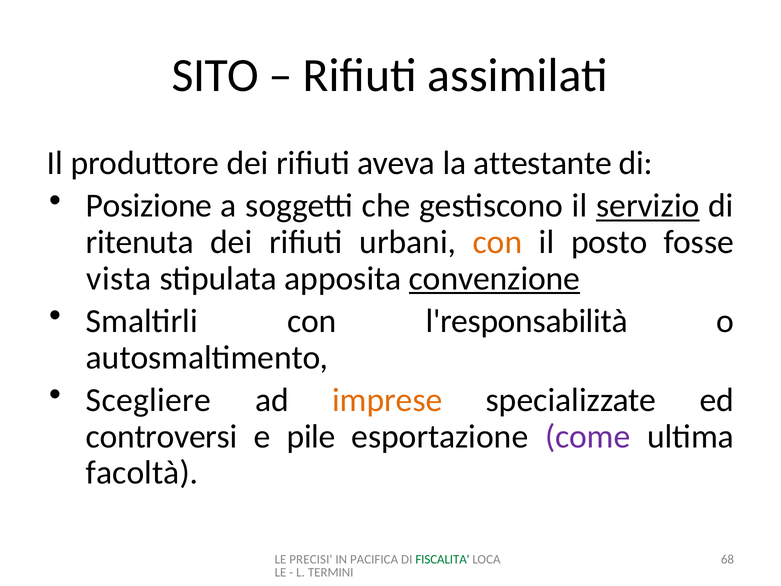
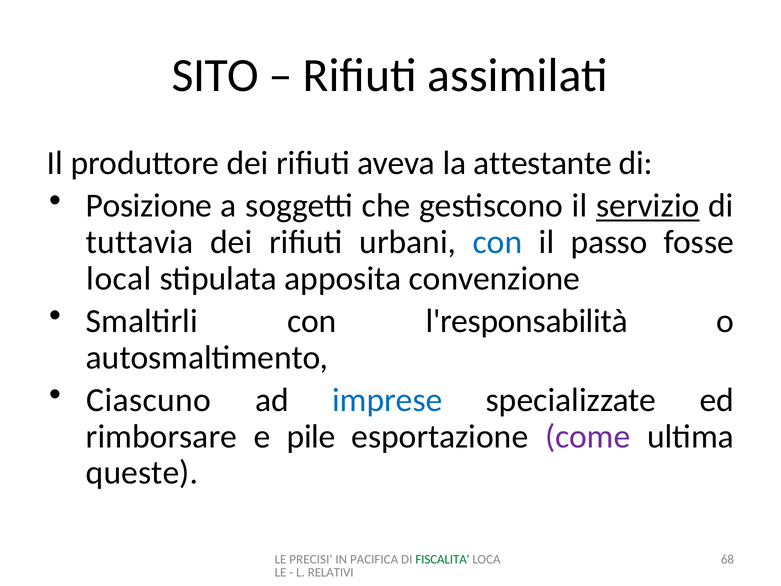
ritenuta: ritenuta -> tuttavia
con at (498, 242) colour: orange -> blue
posto: posto -> passo
vista: vista -> local
convenzione underline: present -> none
Scegliere: Scegliere -> Ciascuno
imprese colour: orange -> blue
controversi: controversi -> rimborsare
facoltà: facoltà -> queste
TERMINI: TERMINI -> RELATIVI
